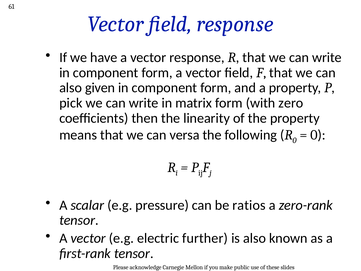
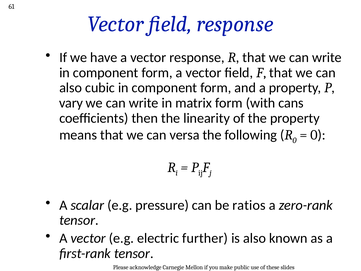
given: given -> cubic
pick: pick -> vary
zero: zero -> cans
